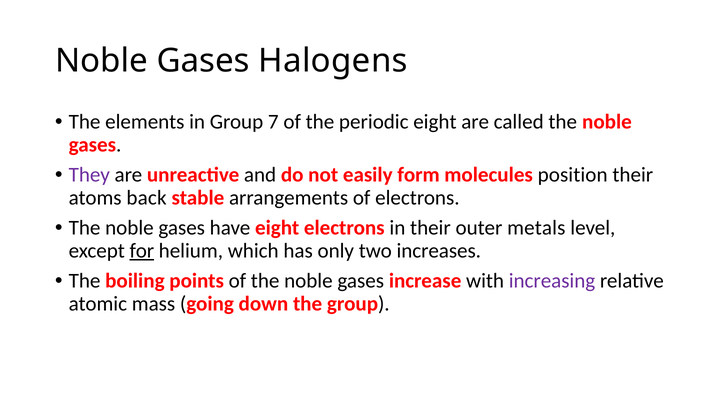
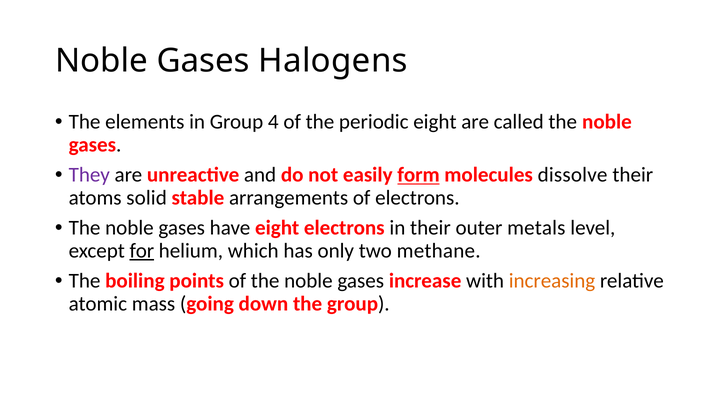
7: 7 -> 4
form underline: none -> present
position: position -> dissolve
back: back -> solid
increases: increases -> methane
increasing colour: purple -> orange
